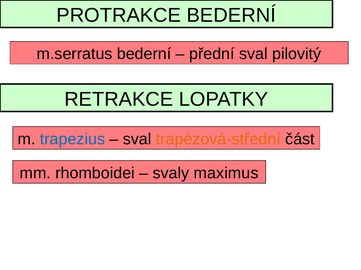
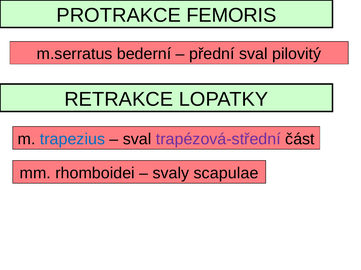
PROTRAKCE BEDERNÍ: BEDERNÍ -> FEMORIS
trapézová-střední colour: orange -> purple
maximus: maximus -> scapulae
